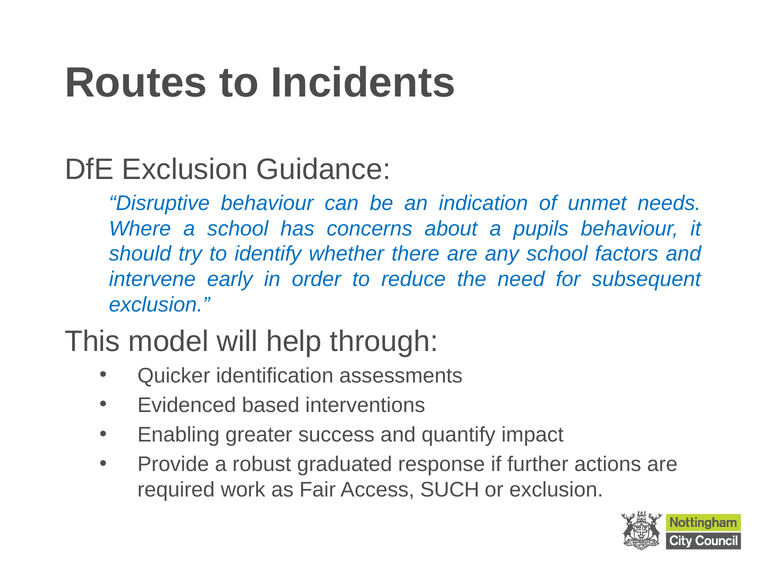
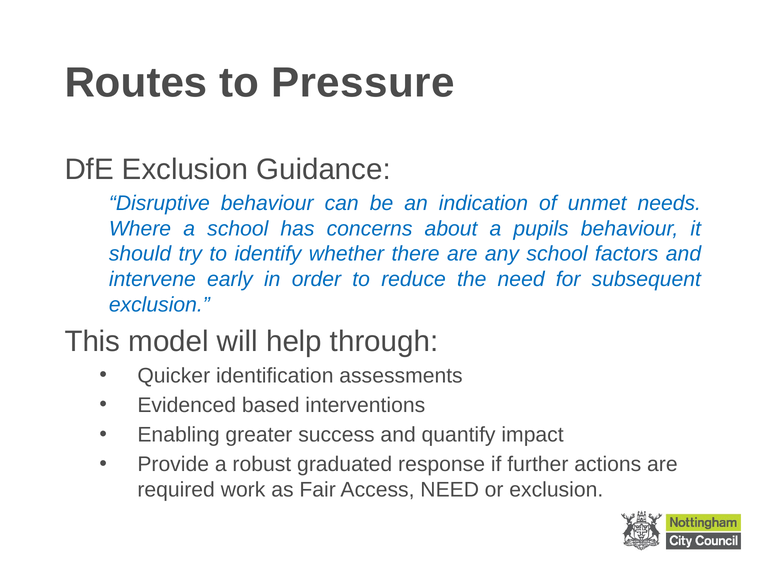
Incidents: Incidents -> Pressure
Access SUCH: SUCH -> NEED
